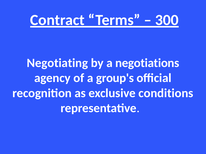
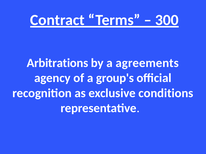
Negotiating: Negotiating -> Arbitrations
negotiations: negotiations -> agreements
